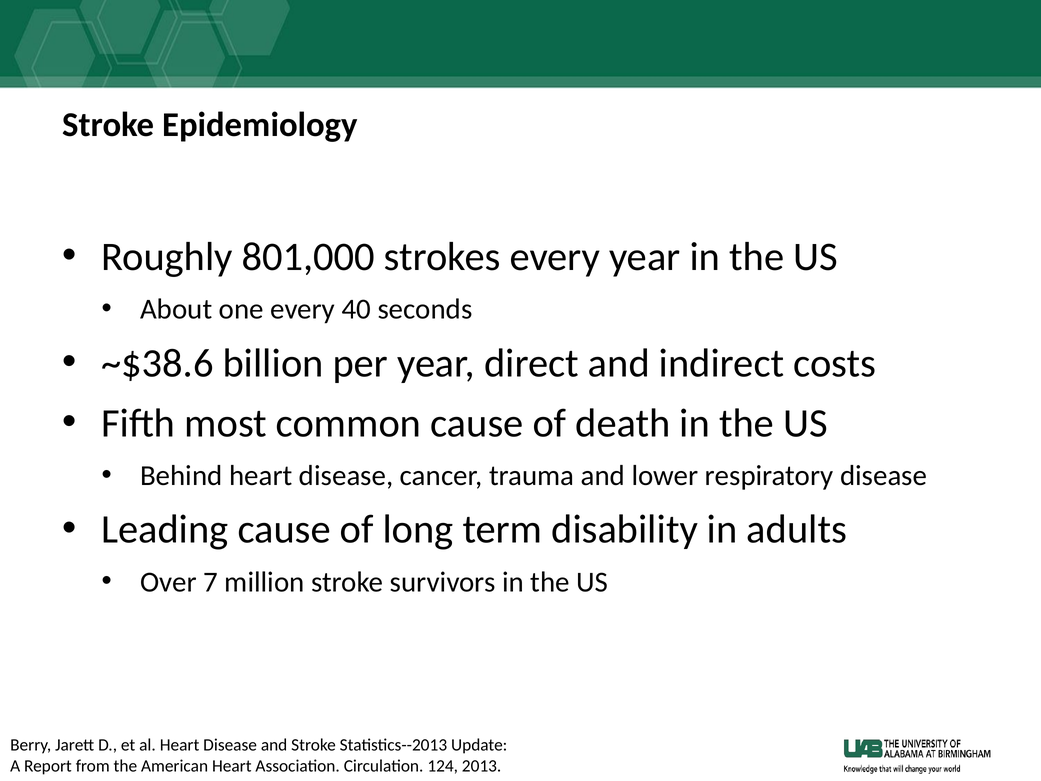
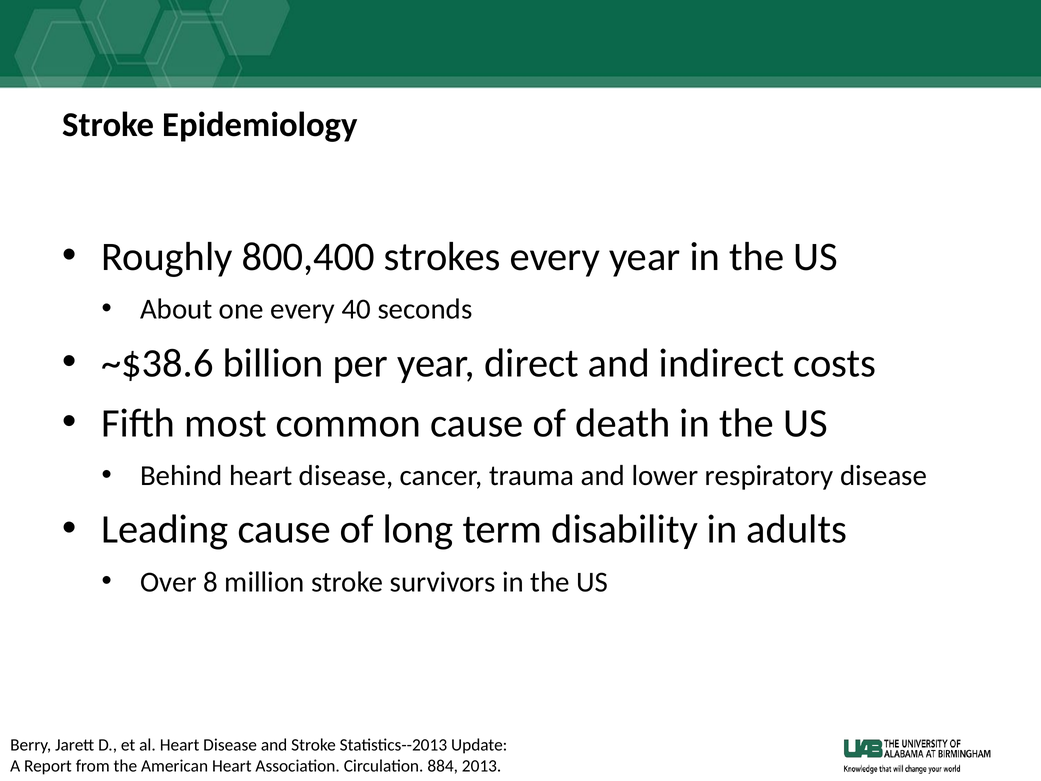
801,000: 801,000 -> 800,400
7: 7 -> 8
124: 124 -> 884
